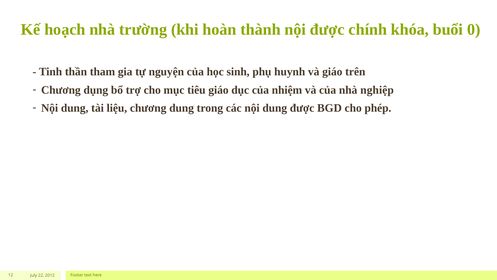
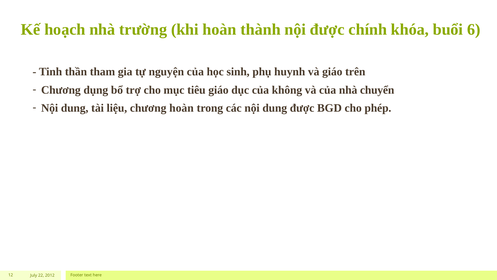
0: 0 -> 6
nhiệm: nhiệm -> không
nghiệp: nghiệp -> chuyển
chương dung: dung -> hoàn
